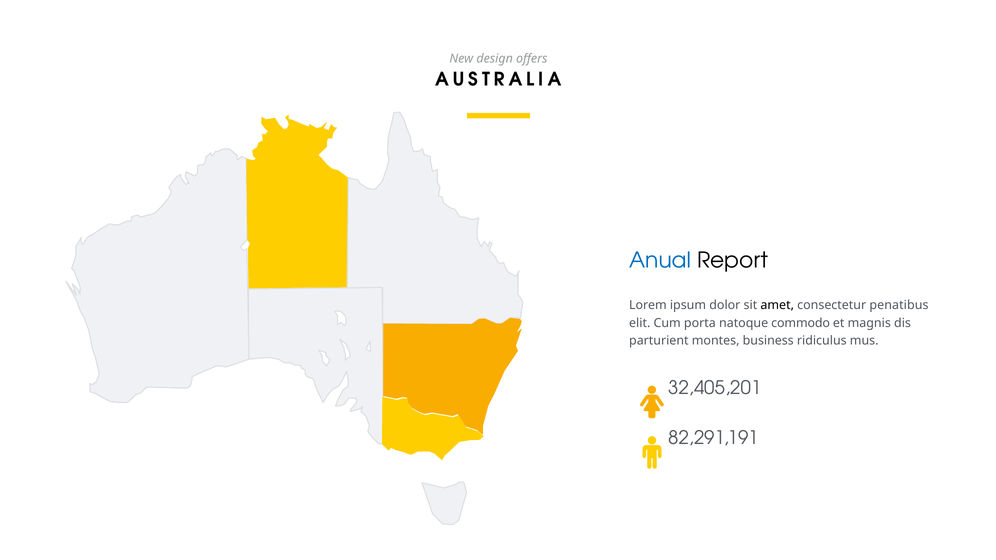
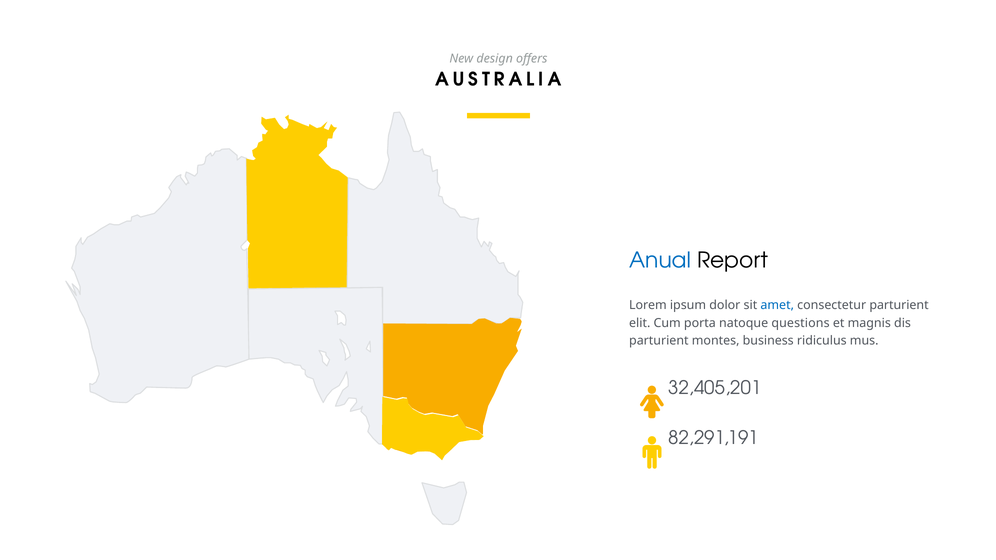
amet colour: black -> blue
consectetur penatibus: penatibus -> parturient
commodo: commodo -> questions
